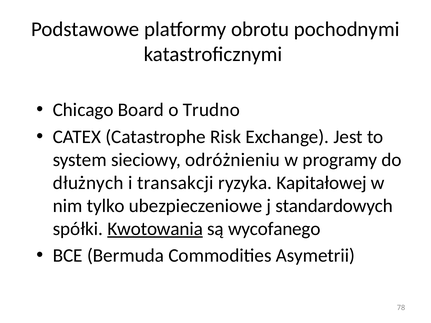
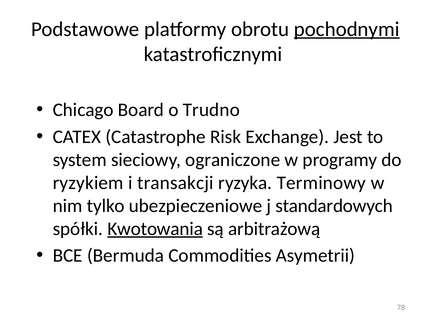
pochodnymi underline: none -> present
odróżnieniu: odróżnieniu -> ograniczone
dłużnych: dłużnych -> ryzykiem
Kapitałowej: Kapitałowej -> Terminowy
wycofanego: wycofanego -> arbitrażową
